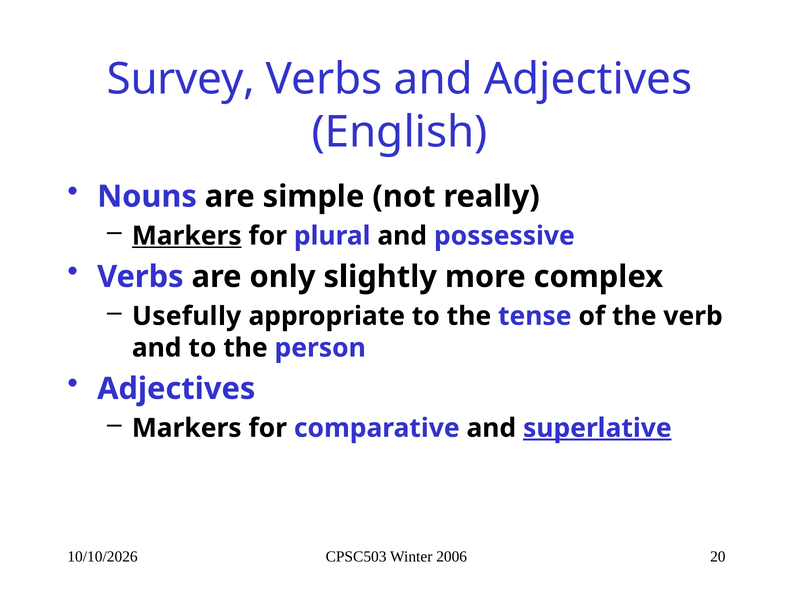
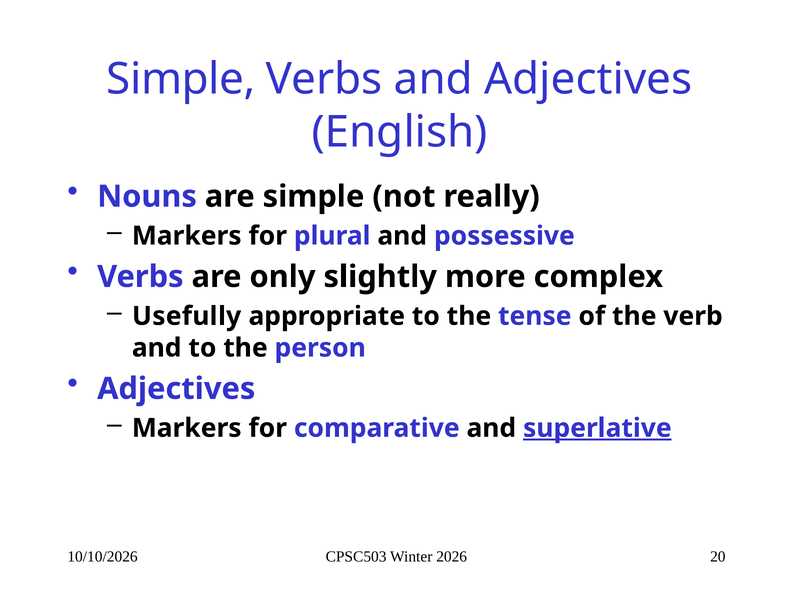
Survey at (181, 79): Survey -> Simple
Markers at (187, 236) underline: present -> none
2006: 2006 -> 2026
